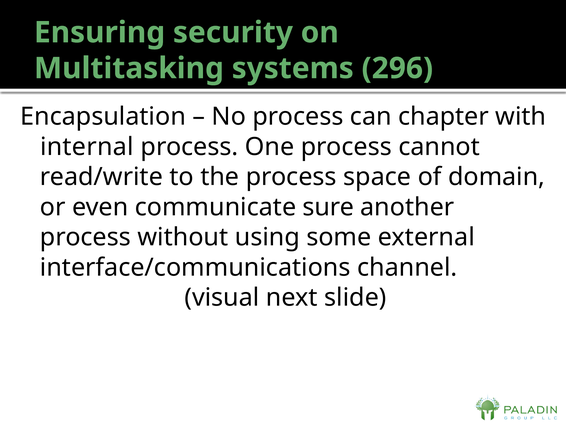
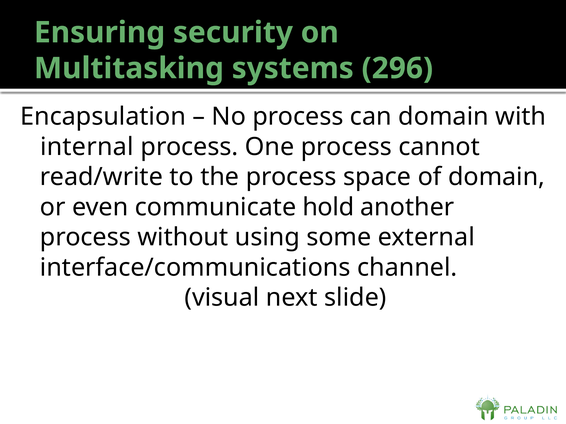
can chapter: chapter -> domain
sure: sure -> hold
